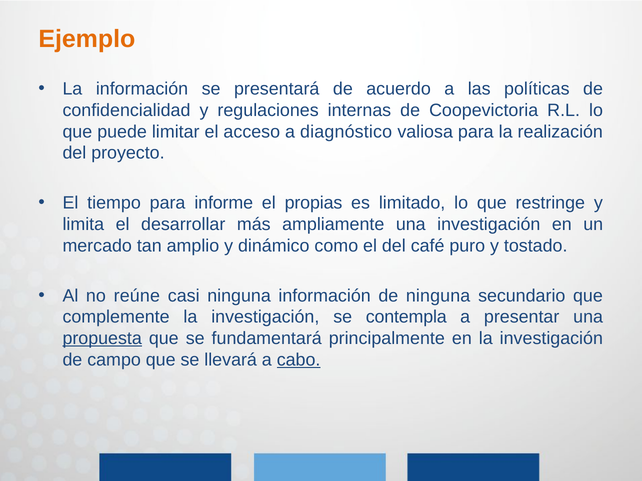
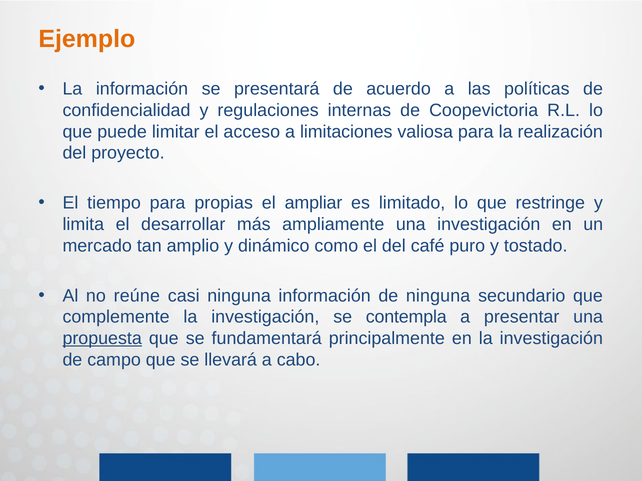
diagnóstico: diagnóstico -> limitaciones
informe: informe -> propias
propias: propias -> ampliar
cabo underline: present -> none
